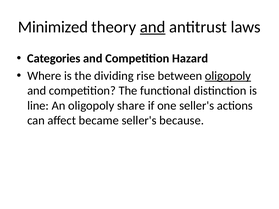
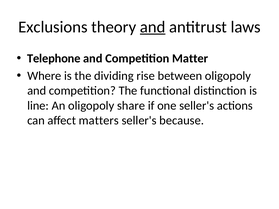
Minimized: Minimized -> Exclusions
Categories: Categories -> Telephone
Hazard: Hazard -> Matter
oligopoly at (228, 76) underline: present -> none
became: became -> matters
